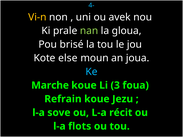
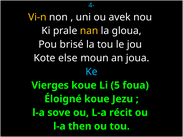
nan colour: light green -> yellow
Marche: Marche -> Vierges
3: 3 -> 5
Refrain: Refrain -> Éloigné
flots: flots -> then
